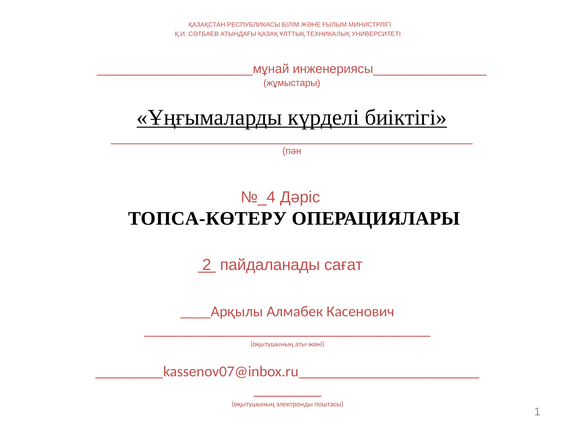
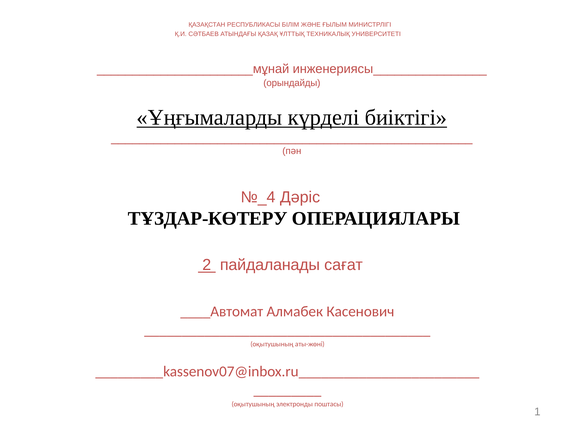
жұмыстары: жұмыстары -> орындайды
ТОПСА-КӨТЕРУ: ТОПСА-КӨТЕРУ -> ТҰЗДАР-КӨТЕРУ
____Арқылы: ____Арқылы -> ____Автомат
